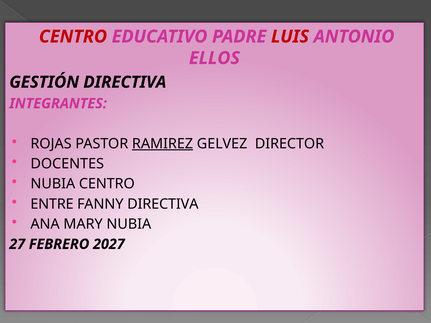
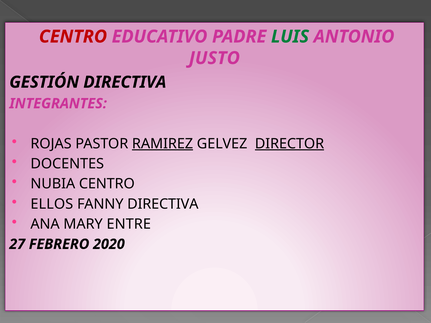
LUIS colour: red -> green
ELLOS: ELLOS -> JUSTO
DIRECTOR underline: none -> present
ENTRE: ENTRE -> ELLOS
MARY NUBIA: NUBIA -> ENTRE
2027: 2027 -> 2020
